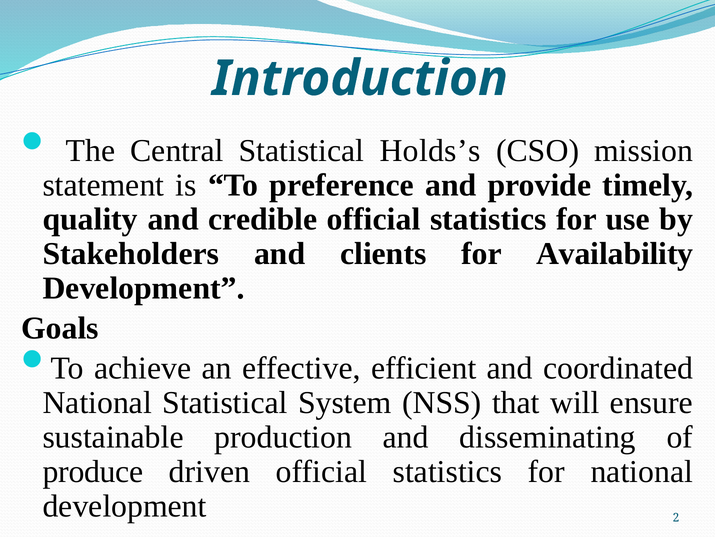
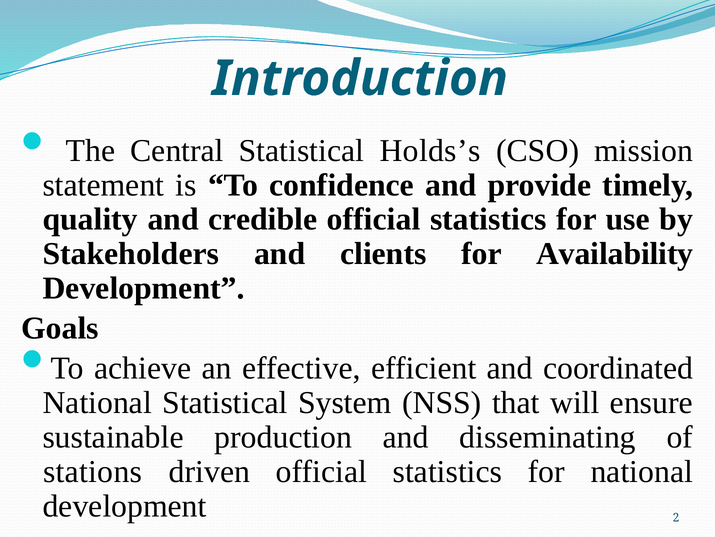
preference: preference -> confidence
produce: produce -> stations
